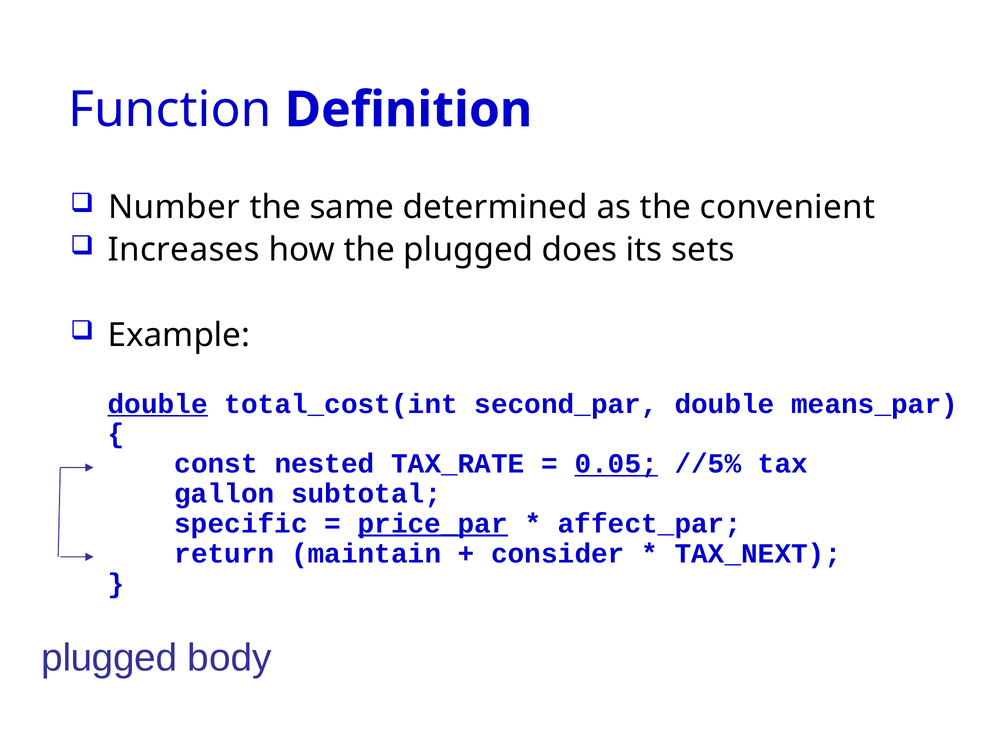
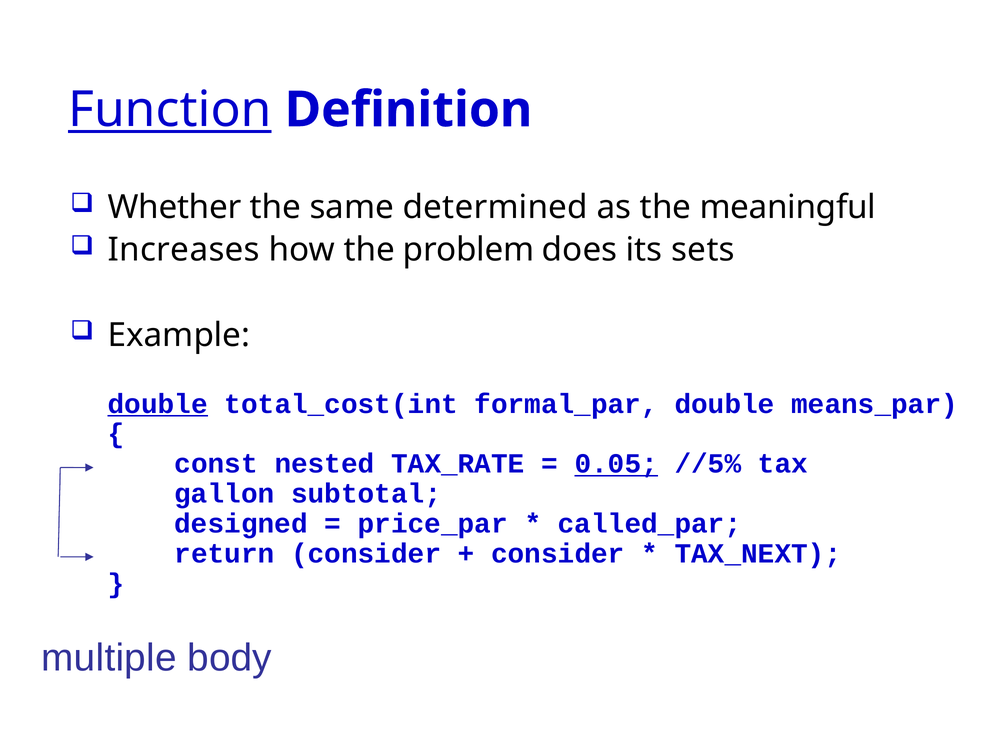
Function underline: none -> present
Number: Number -> Whether
convenient: convenient -> meaningful
the plugged: plugged -> problem
second_par: second_par -> formal_par
specific: specific -> designed
price_par underline: present -> none
affect_par: affect_par -> called_par
return maintain: maintain -> consider
plugged at (109, 658): plugged -> multiple
